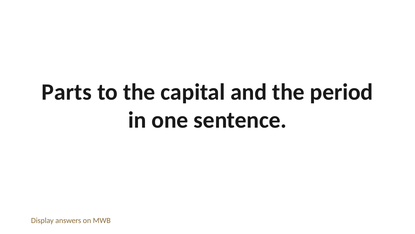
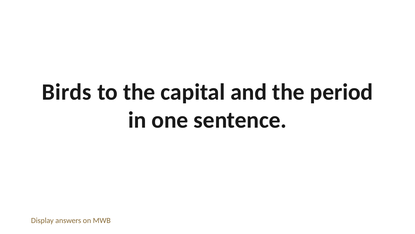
Parts: Parts -> Birds
